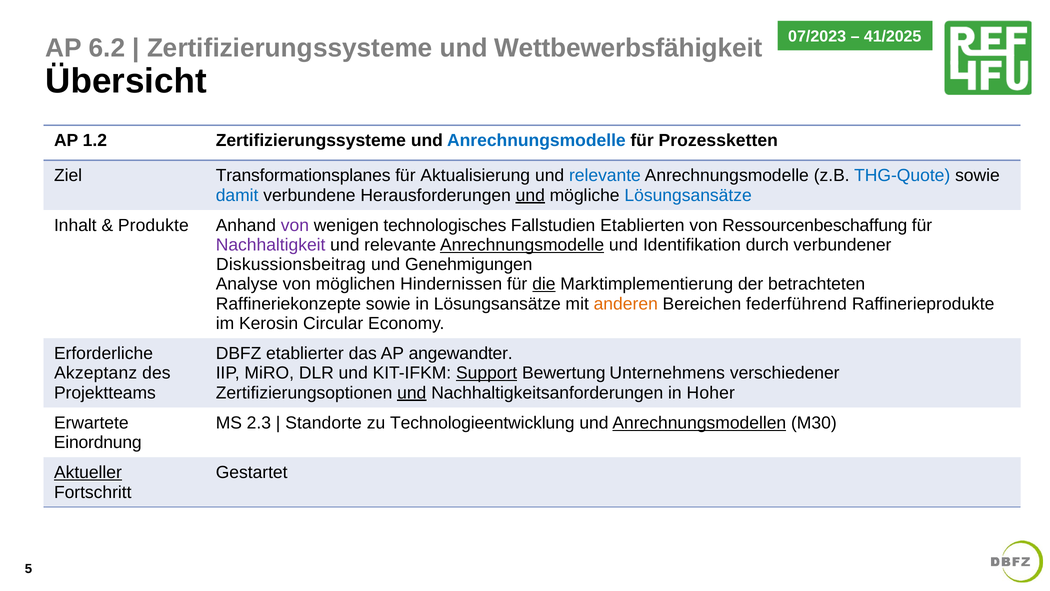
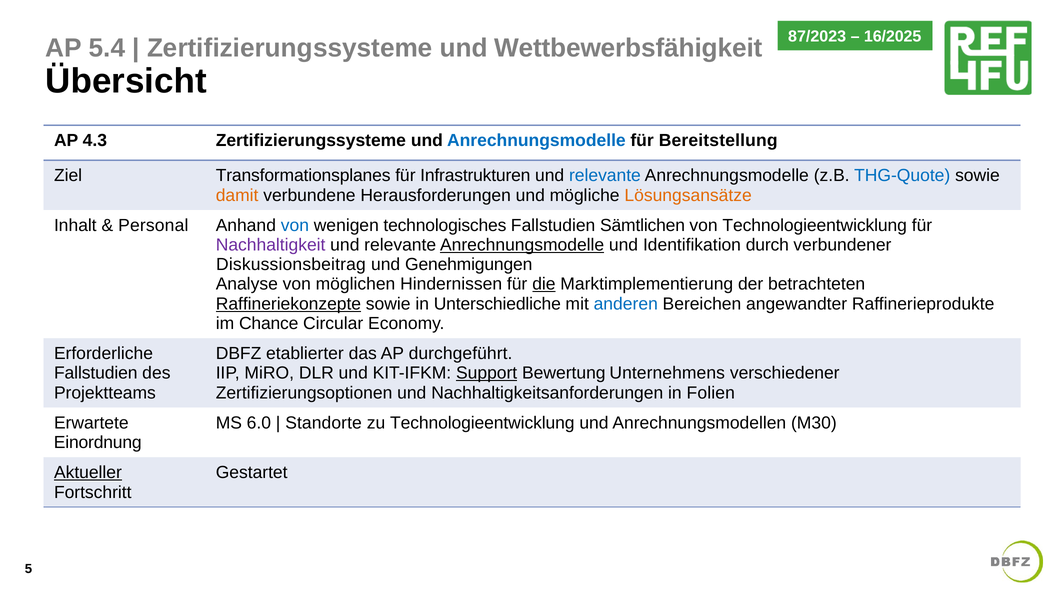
07/2023: 07/2023 -> 87/2023
41/2025: 41/2025 -> 16/2025
6.2: 6.2 -> 5.4
1.2: 1.2 -> 4.3
Prozessketten: Prozessketten -> Bereitstellung
Aktualisierung: Aktualisierung -> Infrastrukturen
damit colour: blue -> orange
und at (530, 195) underline: present -> none
Lösungsansätze at (688, 195) colour: blue -> orange
Produkte: Produkte -> Personal
von at (295, 225) colour: purple -> blue
Etablierten: Etablierten -> Sämtlichen
von Ressourcenbeschaffung: Ressourcenbeschaffung -> Technologieentwicklung
Raffineriekonzepte underline: none -> present
in Lösungsansätze: Lösungsansätze -> Unterschiedliche
anderen colour: orange -> blue
federführend: federführend -> angewandter
Kerosin: Kerosin -> Chance
angewandter: angewandter -> durchgeführt
Akzeptanz at (96, 373): Akzeptanz -> Fallstudien
und at (412, 393) underline: present -> none
Hoher: Hoher -> Folien
2.3: 2.3 -> 6.0
Anrechnungsmodellen underline: present -> none
